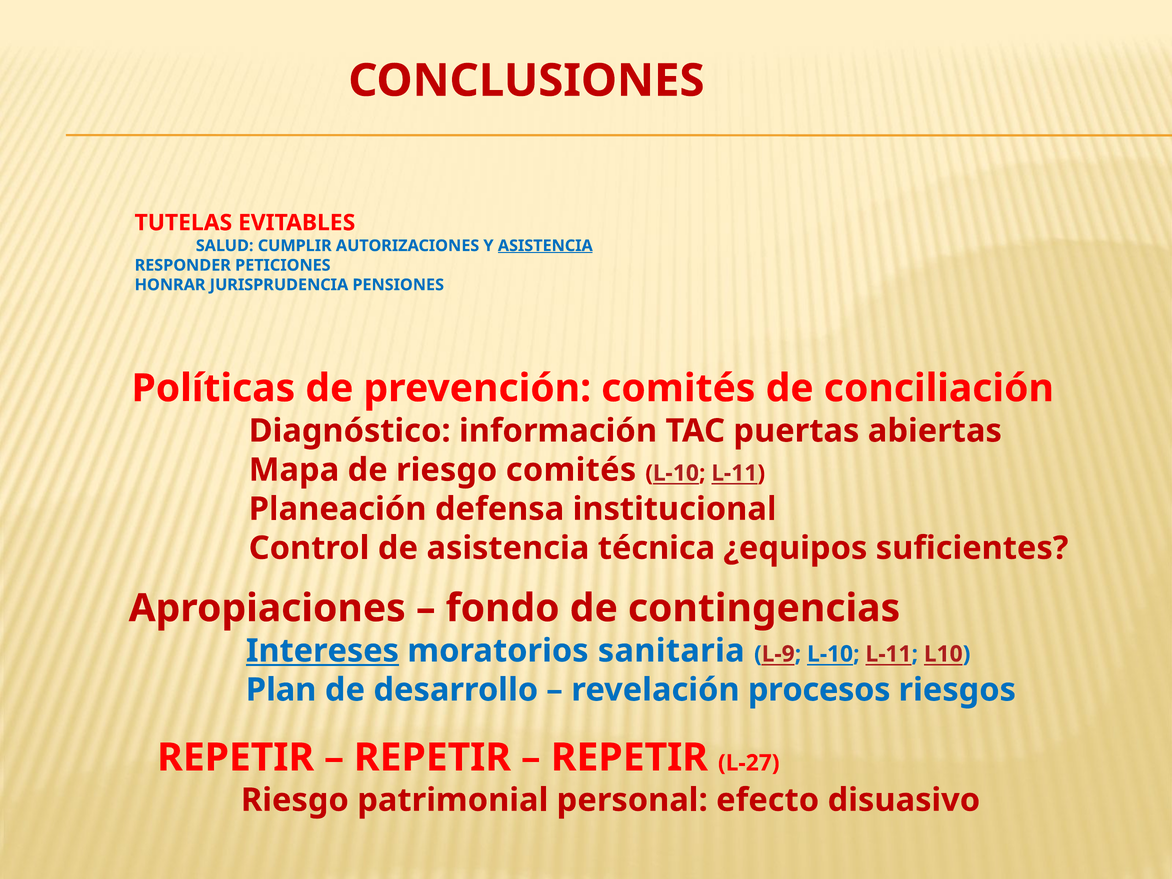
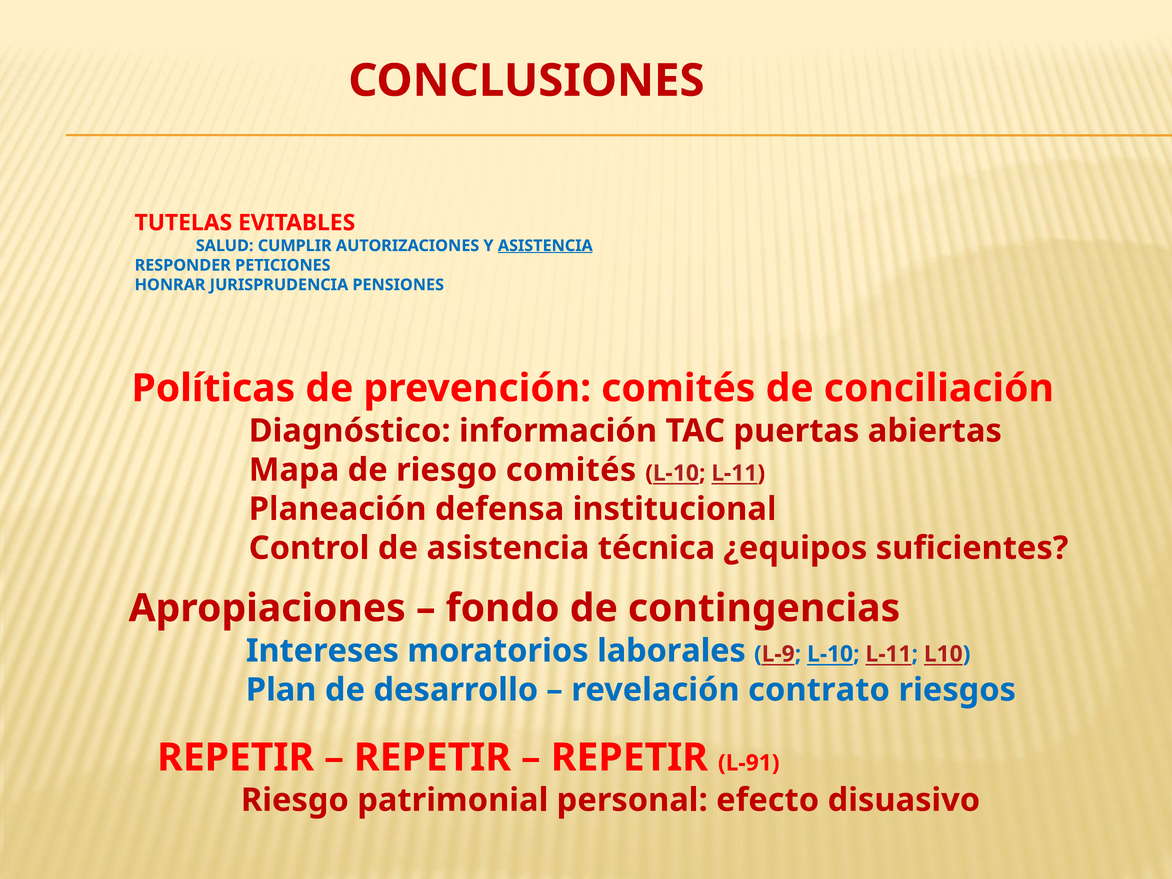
Intereses underline: present -> none
sanitaria: sanitaria -> laborales
procesos: procesos -> contrato
L-27: L-27 -> L-91
